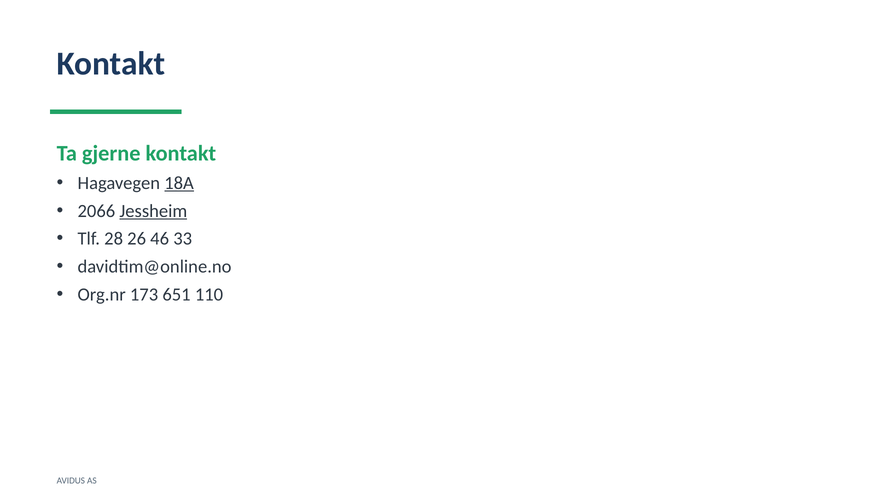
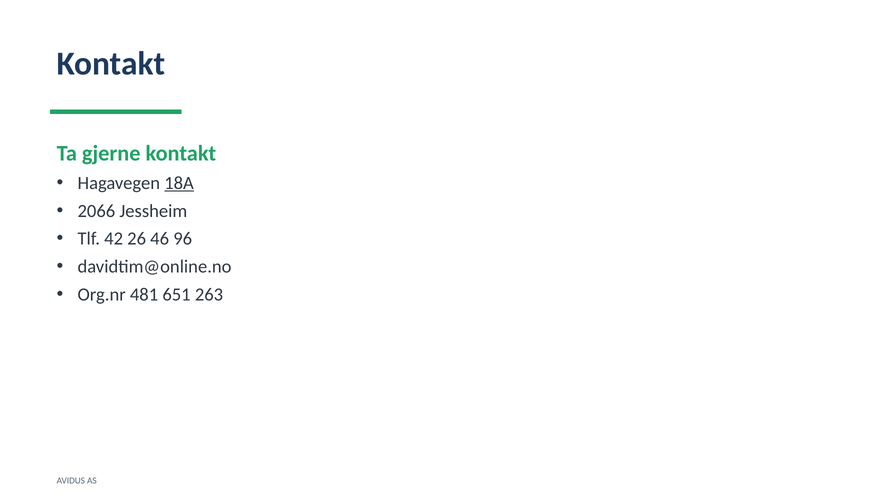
Jessheim underline: present -> none
28: 28 -> 42
33: 33 -> 96
173: 173 -> 481
110: 110 -> 263
